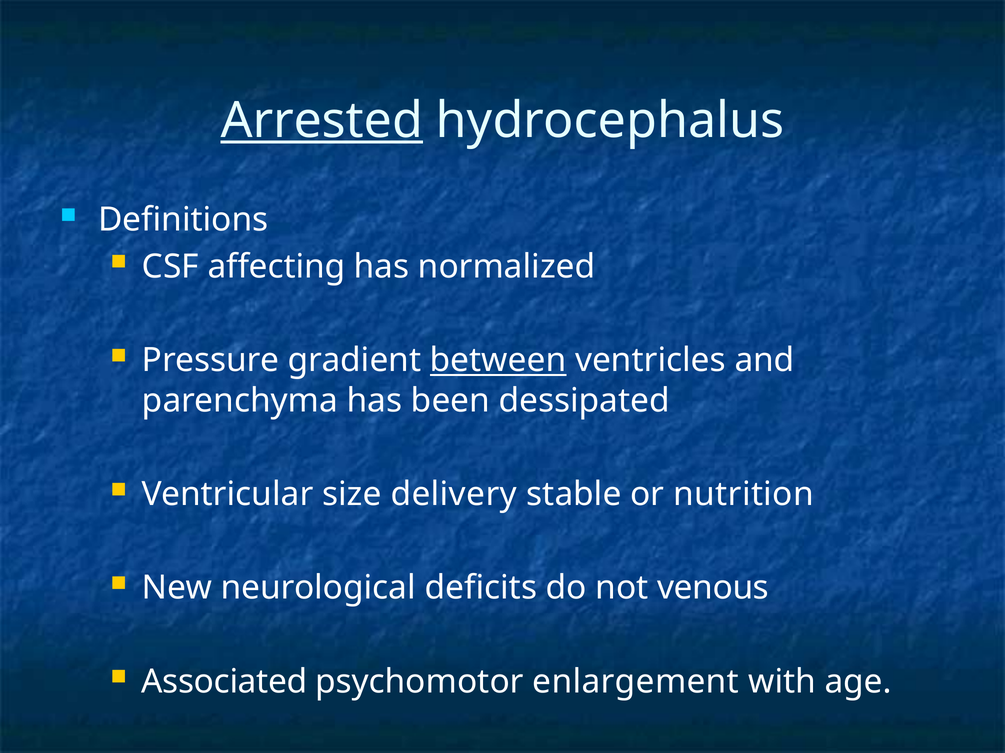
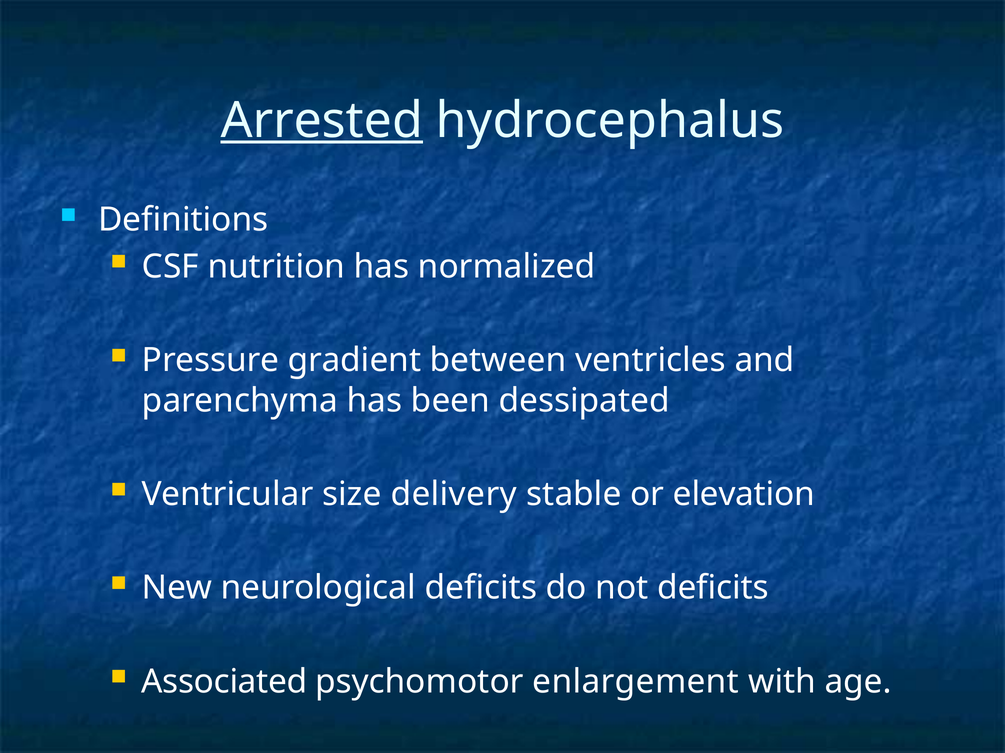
affecting: affecting -> nutrition
between underline: present -> none
nutrition: nutrition -> elevation
not venous: venous -> deficits
